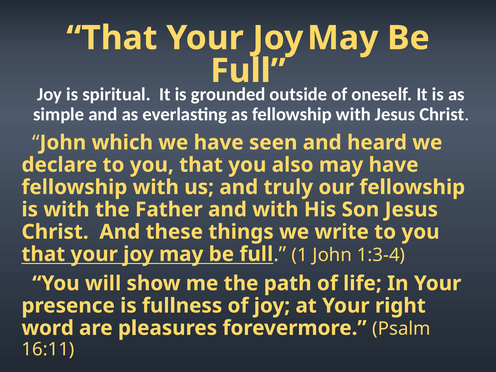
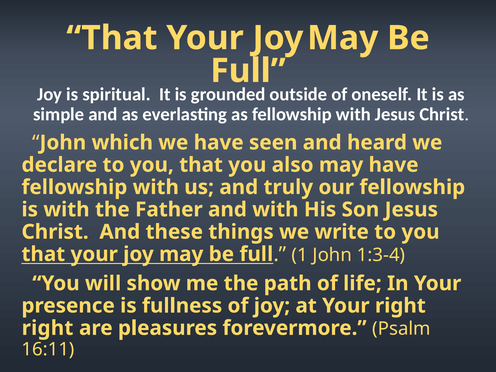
word at (48, 328): word -> right
